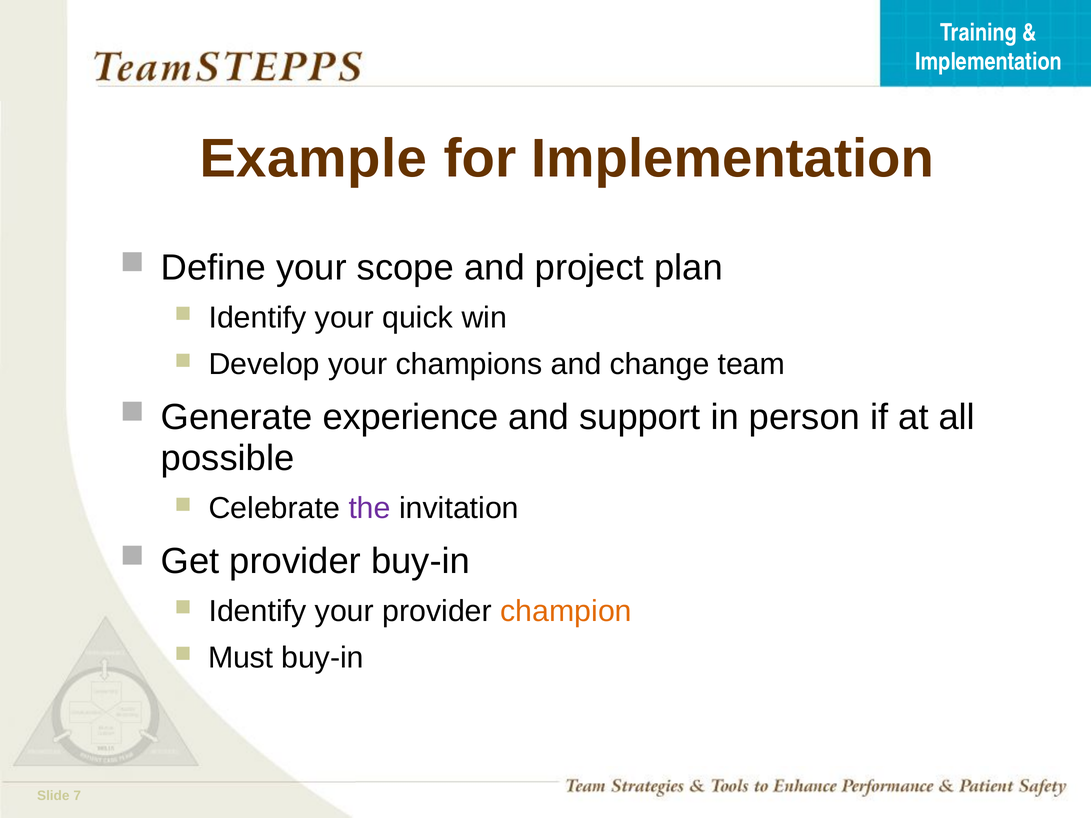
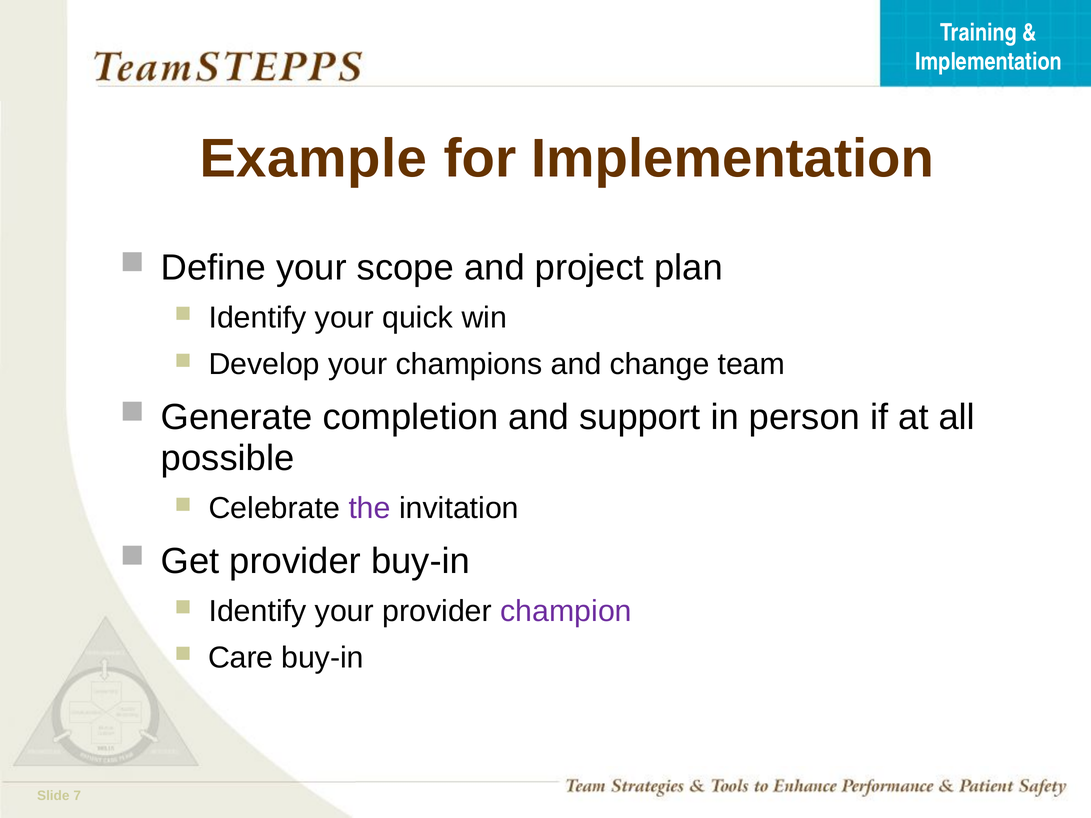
experience: experience -> completion
champion colour: orange -> purple
Must: Must -> Care
